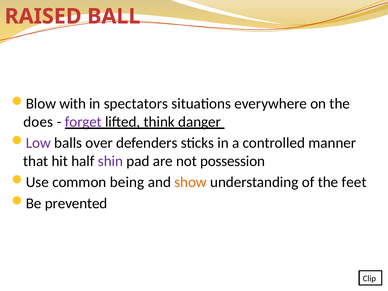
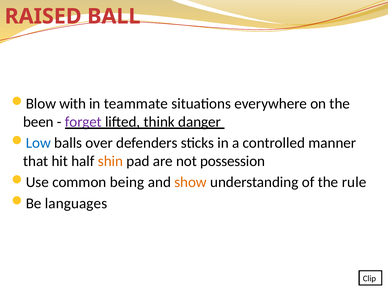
spectators: spectators -> teammate
does: does -> been
Low colour: purple -> blue
shin colour: purple -> orange
feet: feet -> rule
prevented: prevented -> languages
